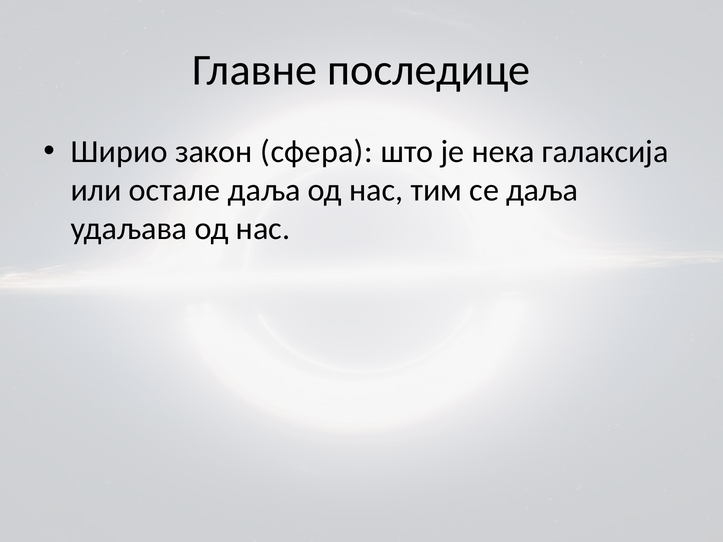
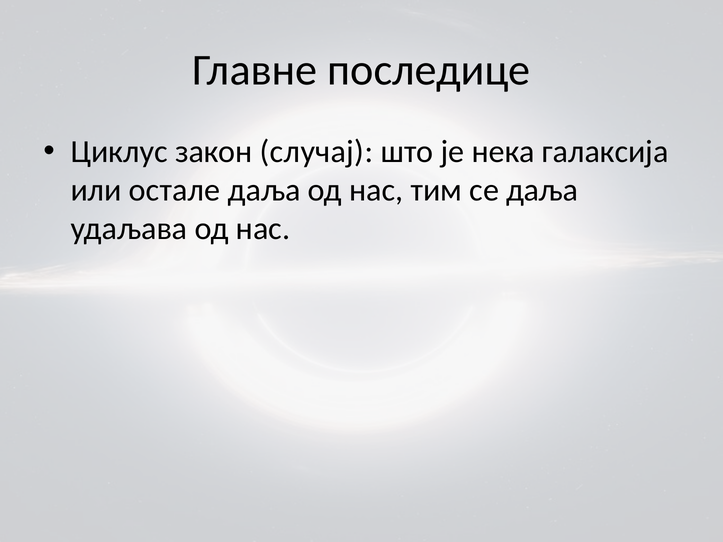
Ширио: Ширио -> Циклус
сфера: сфера -> случај
